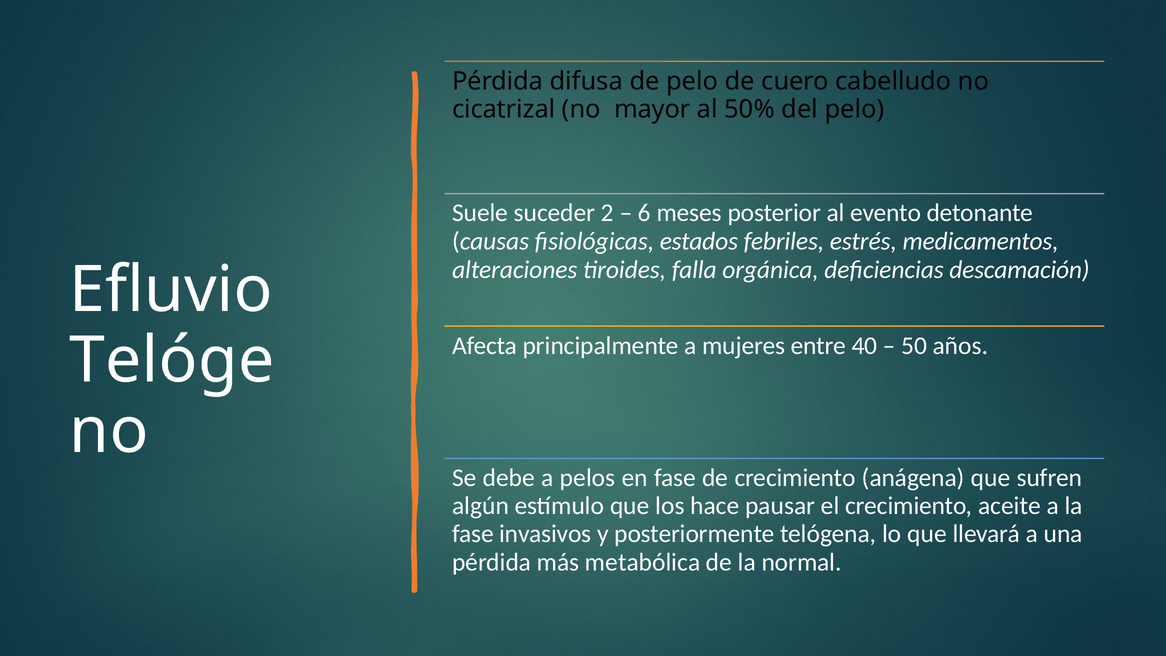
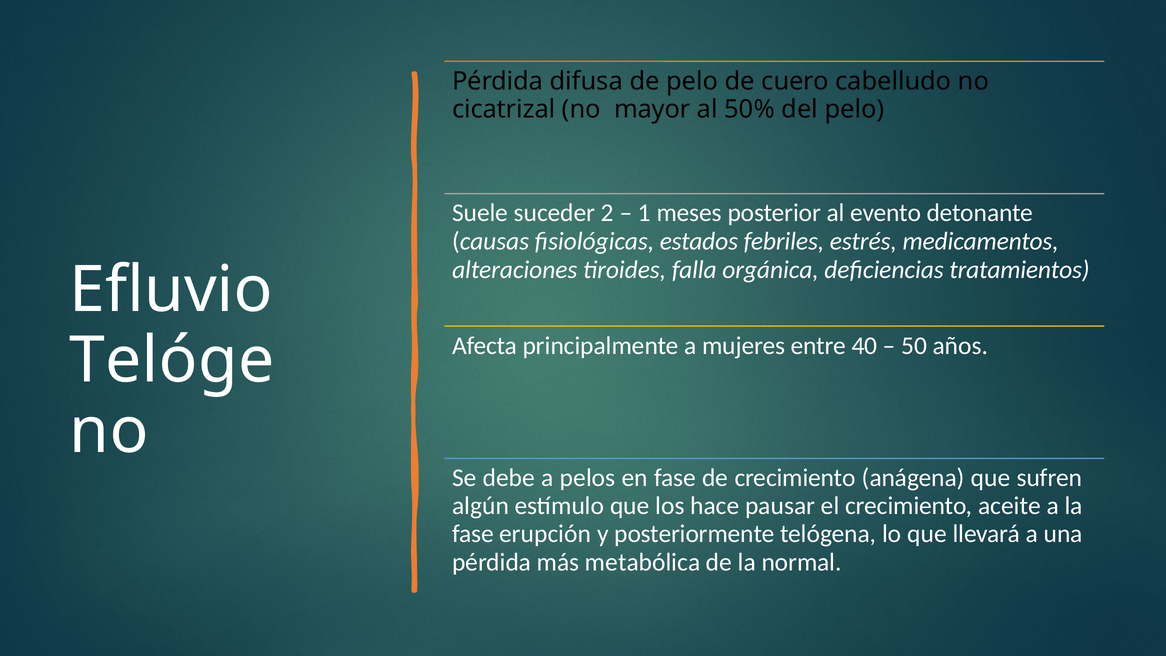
6: 6 -> 1
descamación: descamación -> tratamientos
invasivos: invasivos -> erupción
